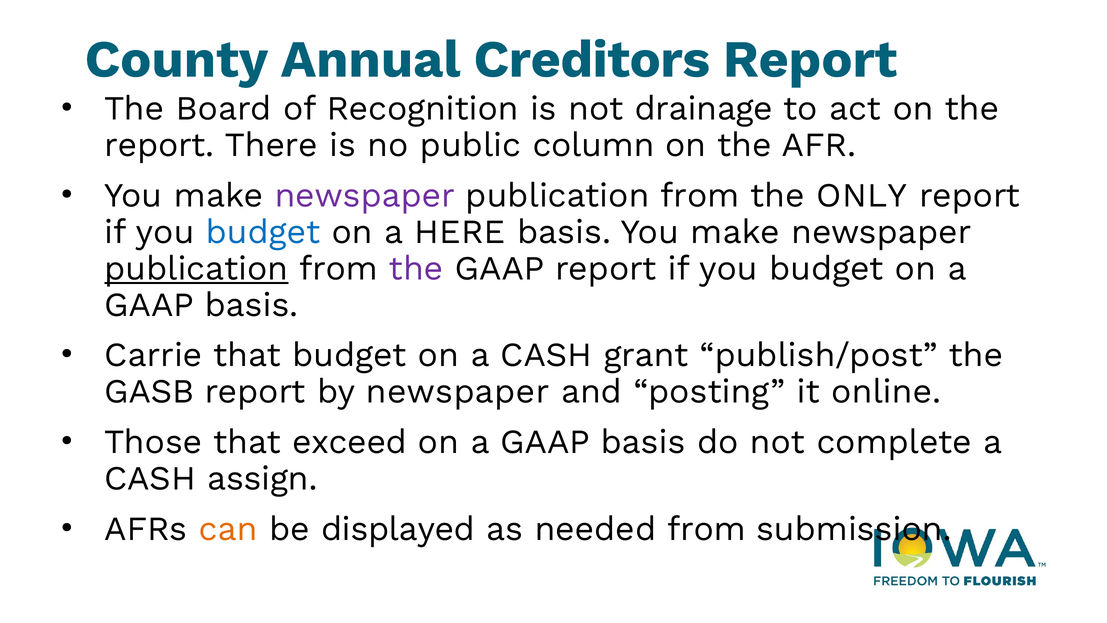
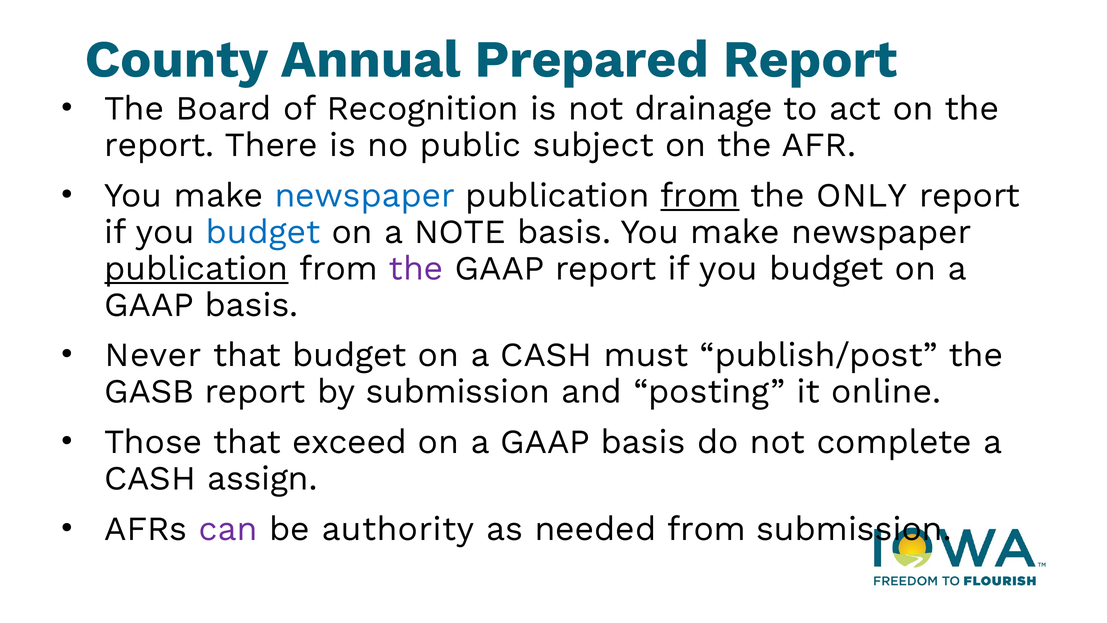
Creditors: Creditors -> Prepared
column: column -> subject
newspaper at (365, 195) colour: purple -> blue
from at (700, 195) underline: none -> present
HERE: HERE -> NOTE
Carrie: Carrie -> Never
grant: grant -> must
by newspaper: newspaper -> submission
can colour: orange -> purple
displayed: displayed -> authority
